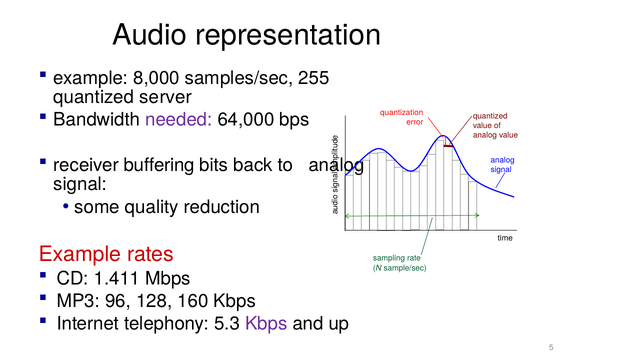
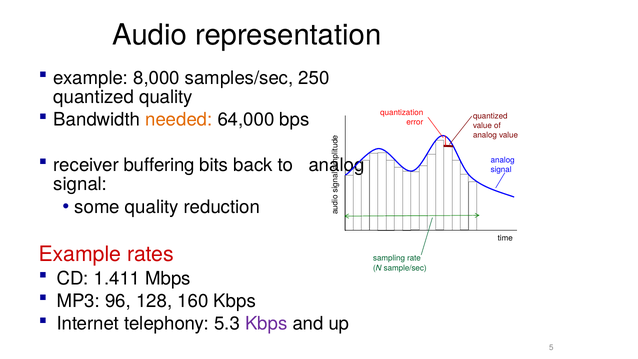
255: 255 -> 250
quantized server: server -> quality
needed colour: purple -> orange
